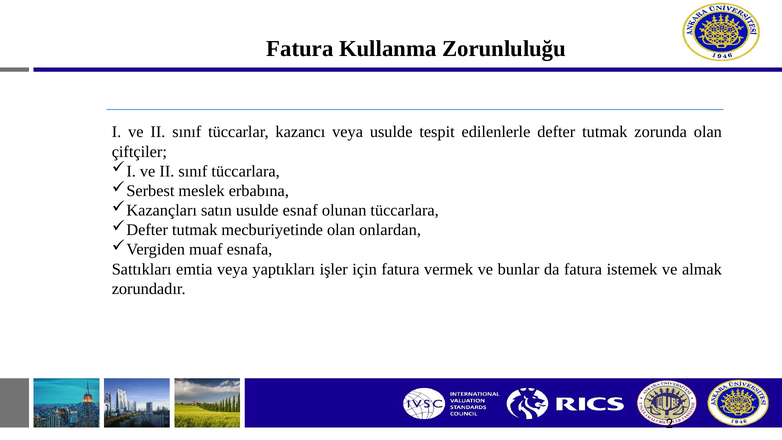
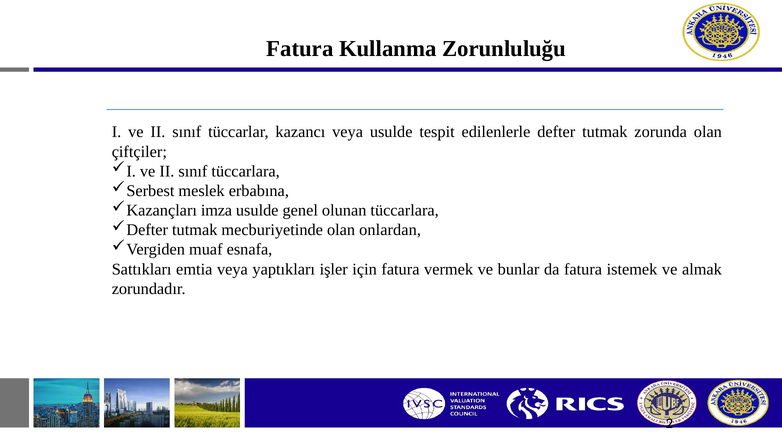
satın: satın -> imza
esnaf: esnaf -> genel
